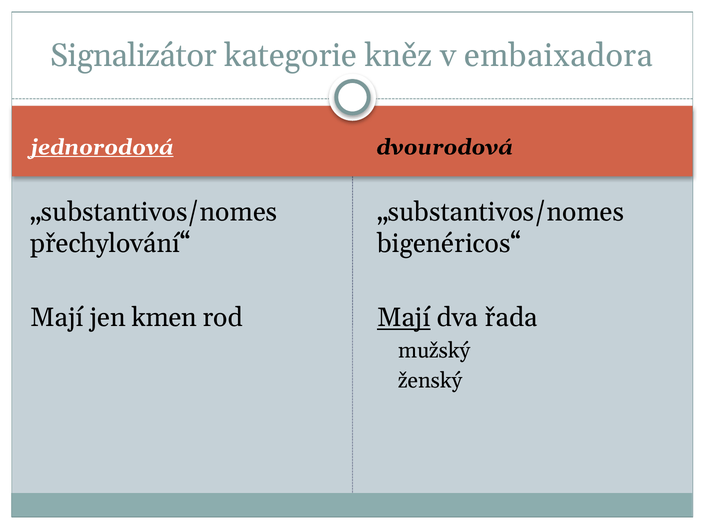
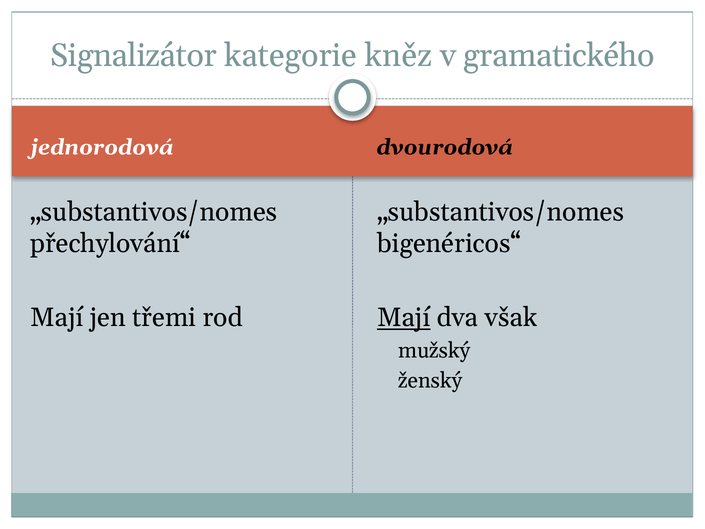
embaixadora: embaixadora -> gramatického
jednorodová underline: present -> none
kmen: kmen -> třemi
řada: řada -> však
